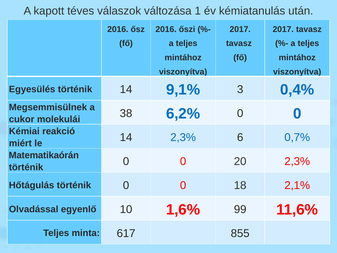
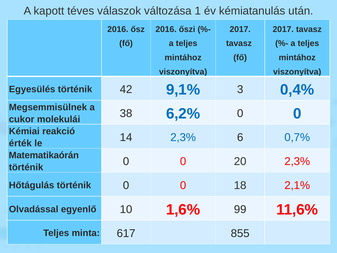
történik 14: 14 -> 42
miért: miért -> érték
